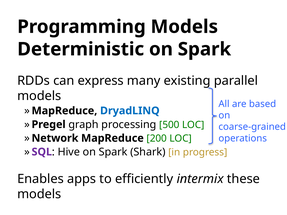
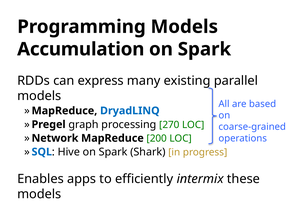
Deterministic: Deterministic -> Accumulation
500: 500 -> 270
SQL colour: purple -> blue
